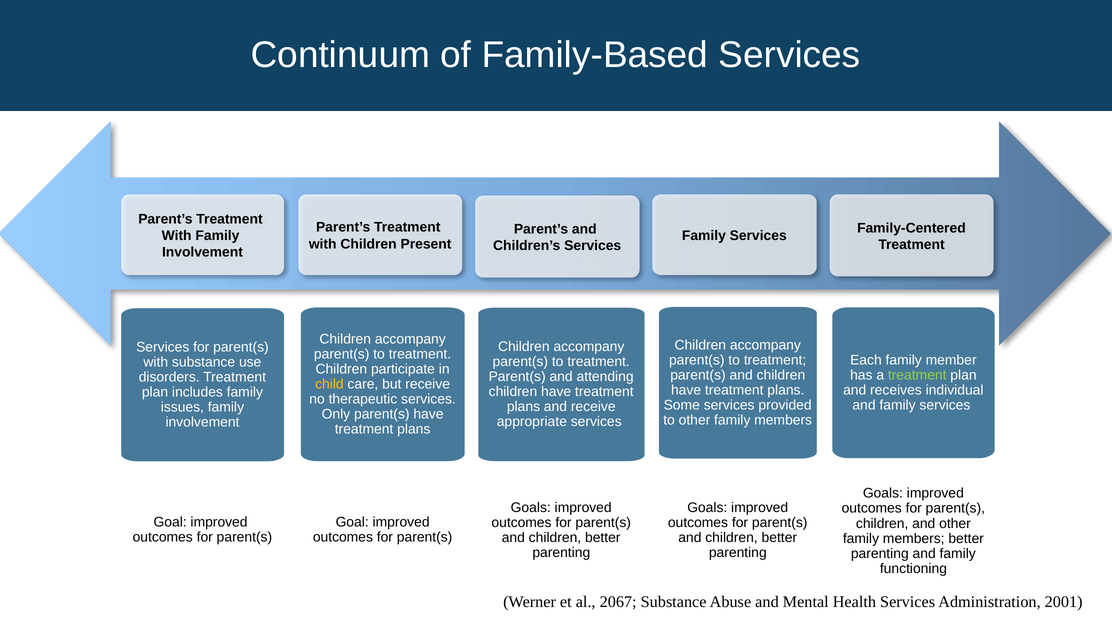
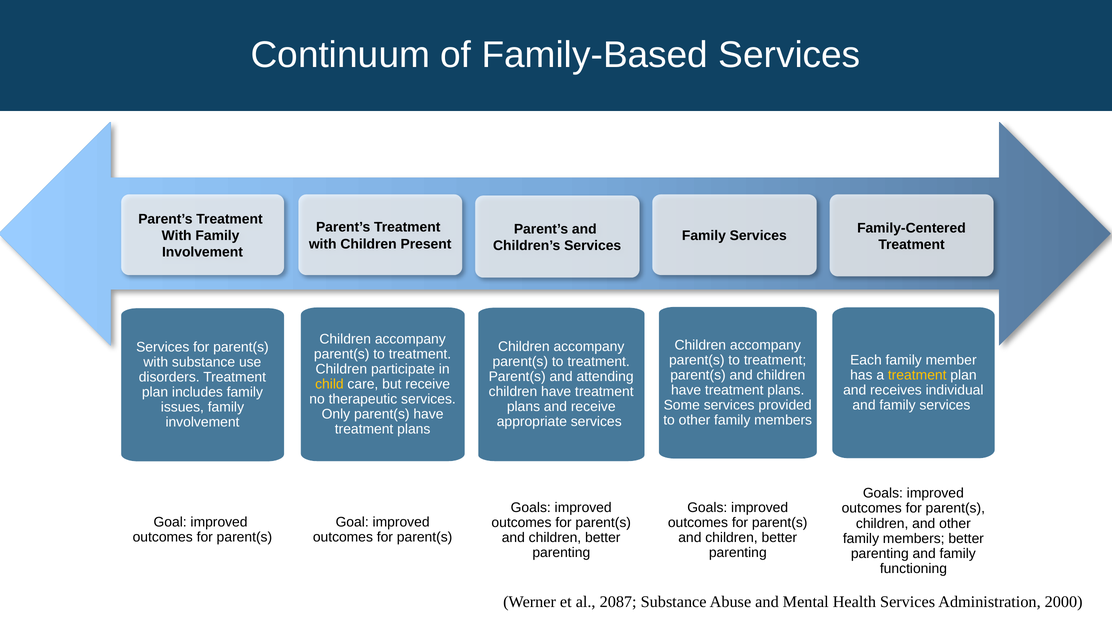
treatment at (917, 375) colour: light green -> yellow
2067: 2067 -> 2087
2001: 2001 -> 2000
